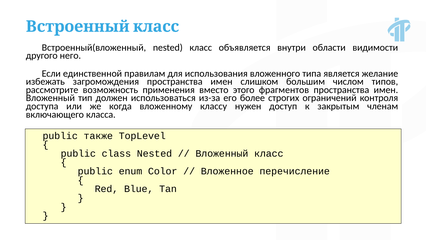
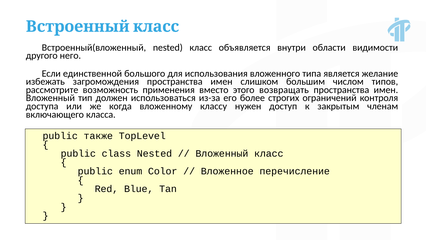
правилам: правилам -> большого
фрагментов: фрагментов -> возвращать
